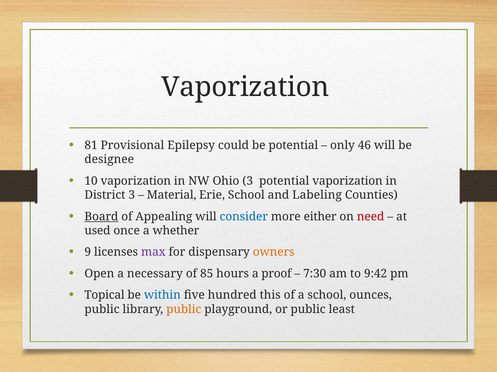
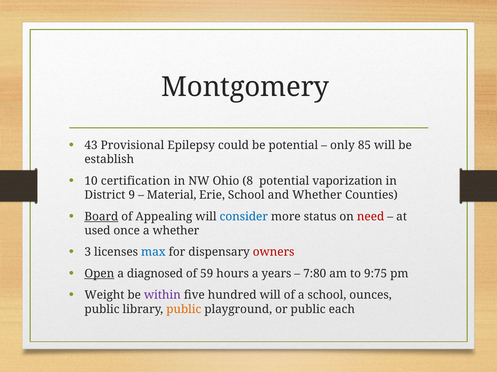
Vaporization at (245, 87): Vaporization -> Montgomery
81: 81 -> 43
46: 46 -> 85
designee: designee -> establish
10 vaporization: vaporization -> certification
Ohio 3: 3 -> 8
District 3: 3 -> 9
and Labeling: Labeling -> Whether
either: either -> status
9: 9 -> 3
max colour: purple -> blue
owners colour: orange -> red
Open underline: none -> present
necessary: necessary -> diagnosed
85: 85 -> 59
proof: proof -> years
7:30: 7:30 -> 7:80
9:42: 9:42 -> 9:75
Topical: Topical -> Weight
within colour: blue -> purple
hundred this: this -> will
least: least -> each
